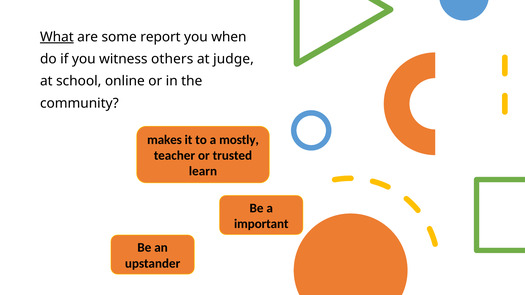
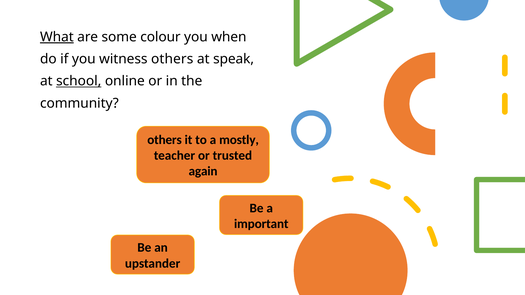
report: report -> colour
judge: judge -> speak
school underline: none -> present
makes at (165, 140): makes -> others
learn: learn -> again
